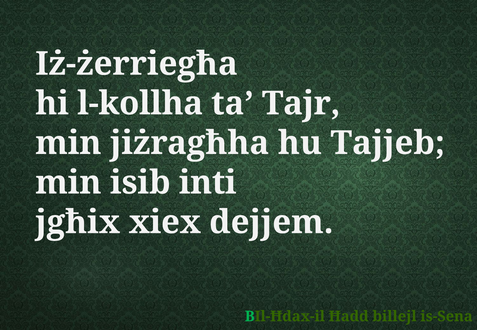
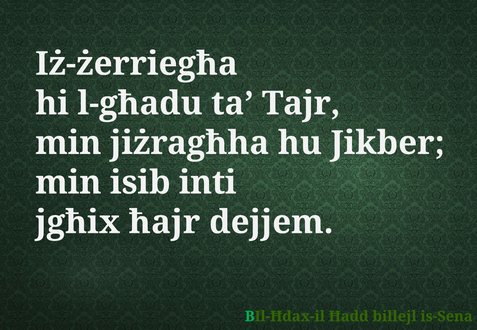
l-kollha: l-kollha -> l-għadu
Tajjeb: Tajjeb -> Jikber
xiex: xiex -> ħajr
